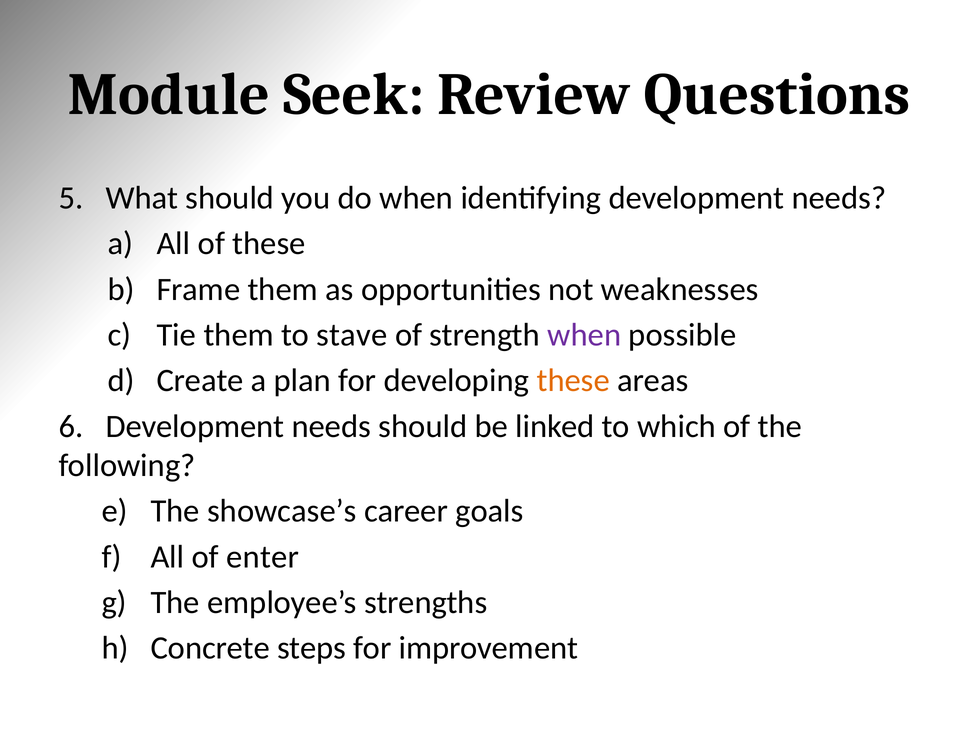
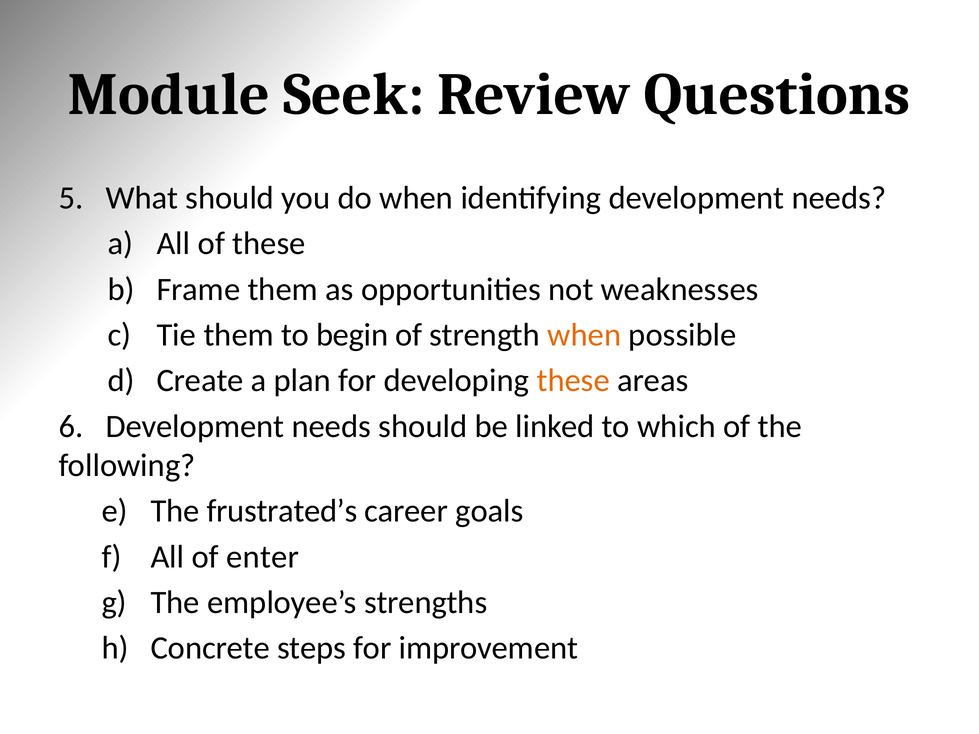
stave: stave -> begin
when at (584, 335) colour: purple -> orange
showcase’s: showcase’s -> frustrated’s
